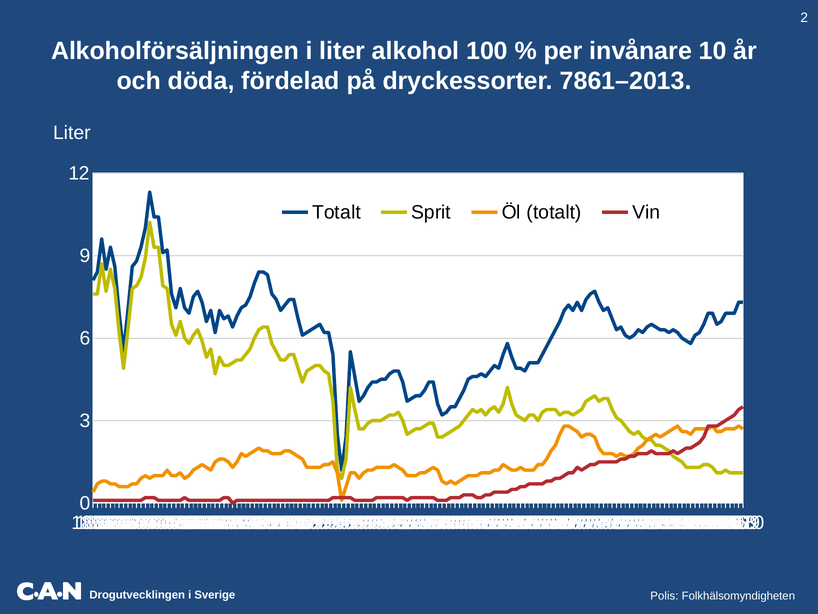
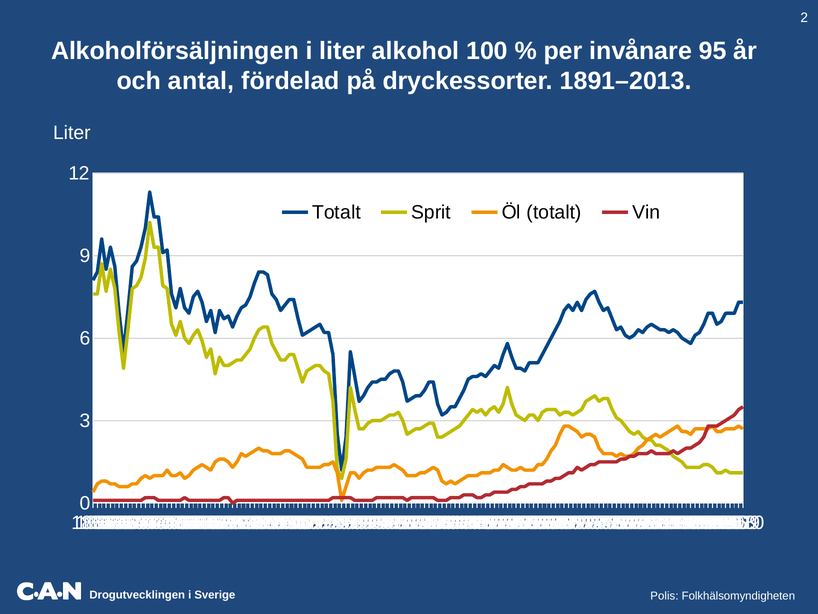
10: 10 -> 95
döda: döda -> antal
7861–2013: 7861–2013 -> 1891–2013
